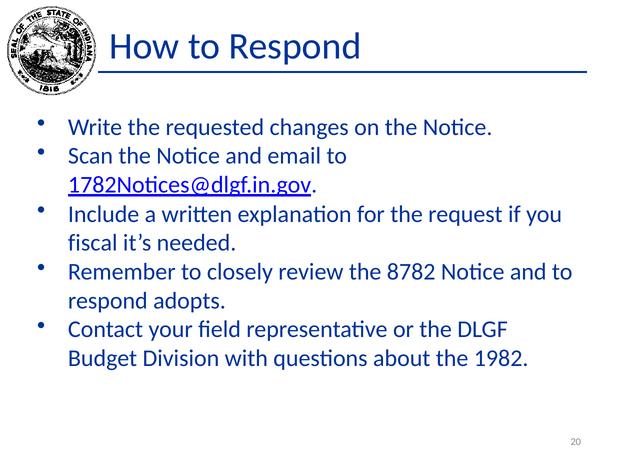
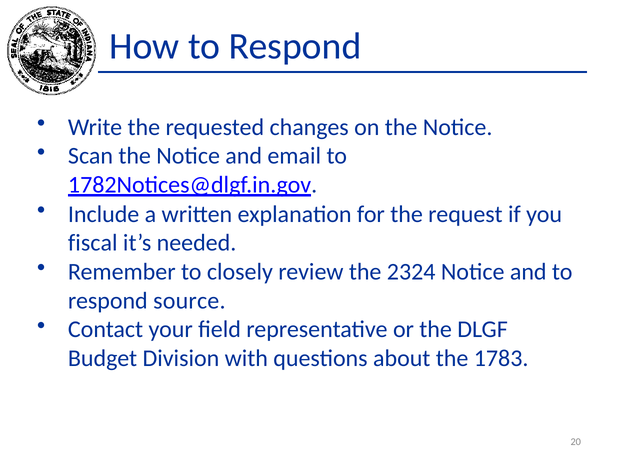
8782: 8782 -> 2324
adopts: adopts -> source
1982: 1982 -> 1783
